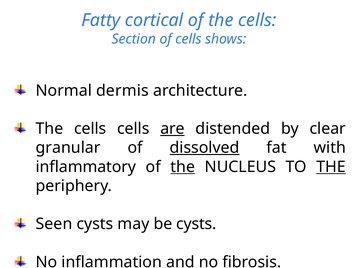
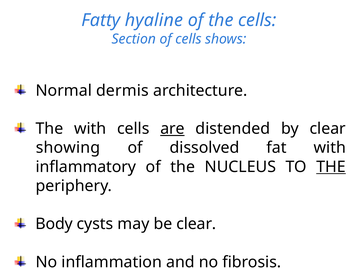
cortical: cortical -> hyaline
cells at (90, 129): cells -> with
granular: granular -> showing
dissolved underline: present -> none
the at (183, 167) underline: present -> none
Seen: Seen -> Body
be cysts: cysts -> clear
